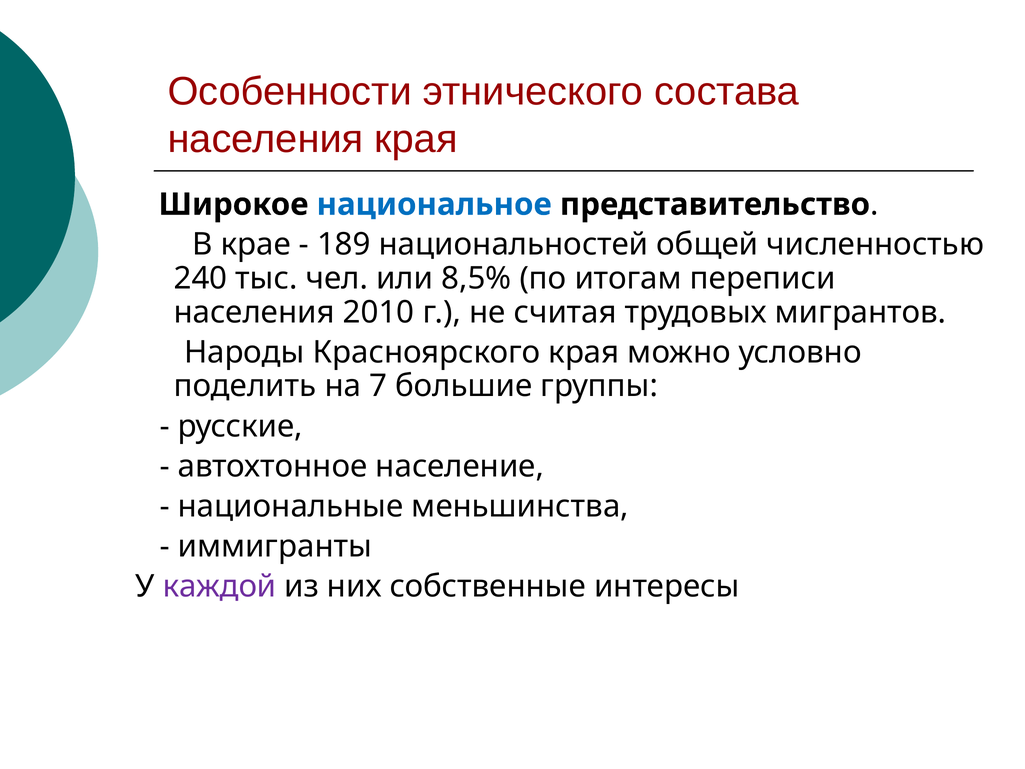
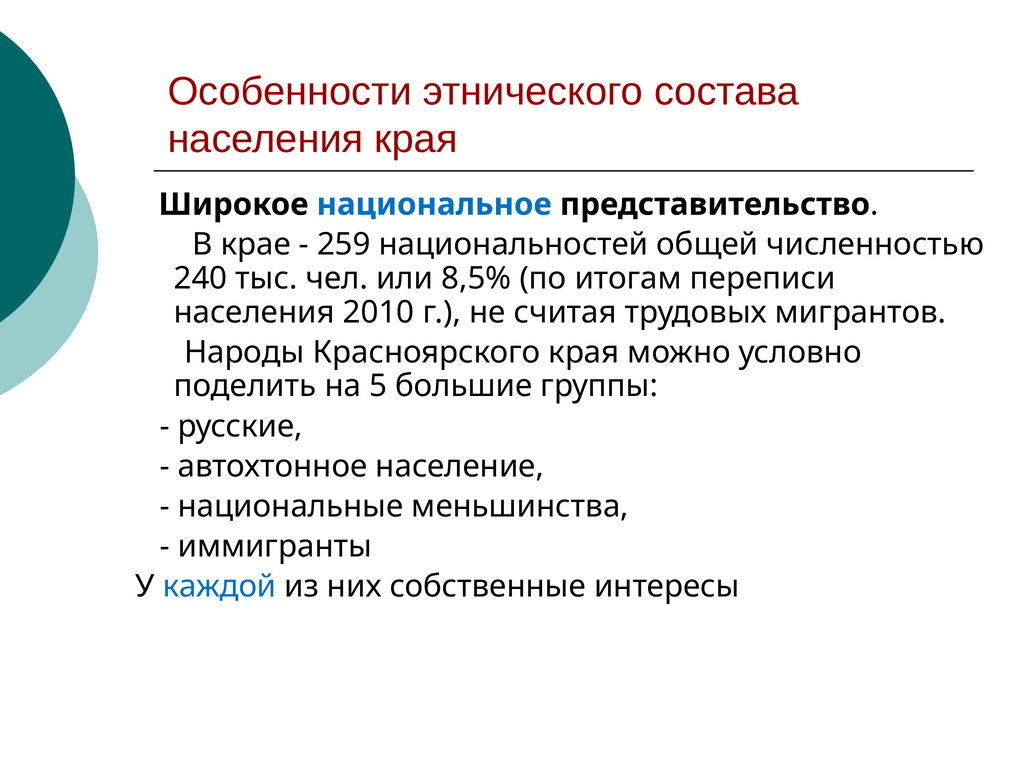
189: 189 -> 259
7: 7 -> 5
каждой colour: purple -> blue
